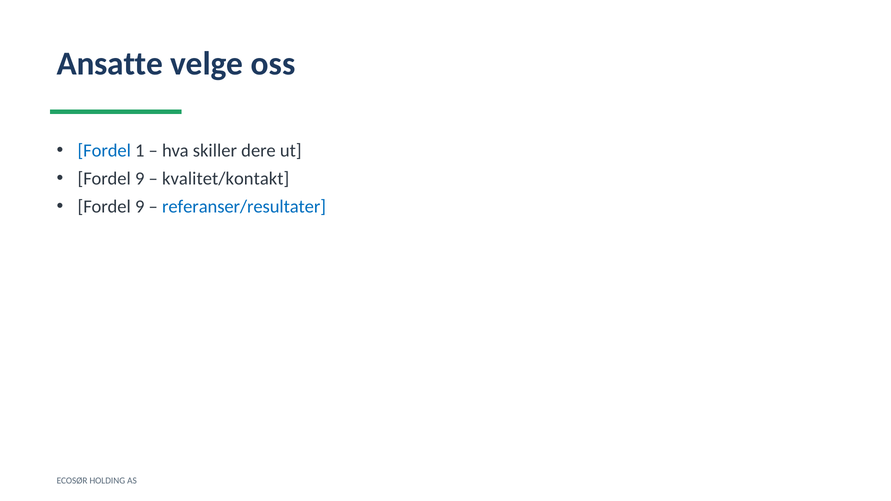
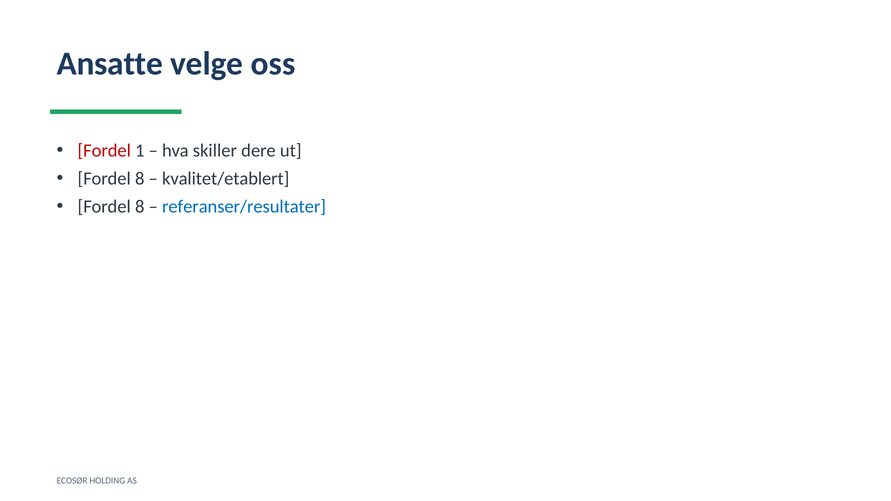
Fordel at (104, 151) colour: blue -> red
9 at (140, 179): 9 -> 8
kvalitet/kontakt: kvalitet/kontakt -> kvalitet/etablert
9 at (140, 207): 9 -> 8
